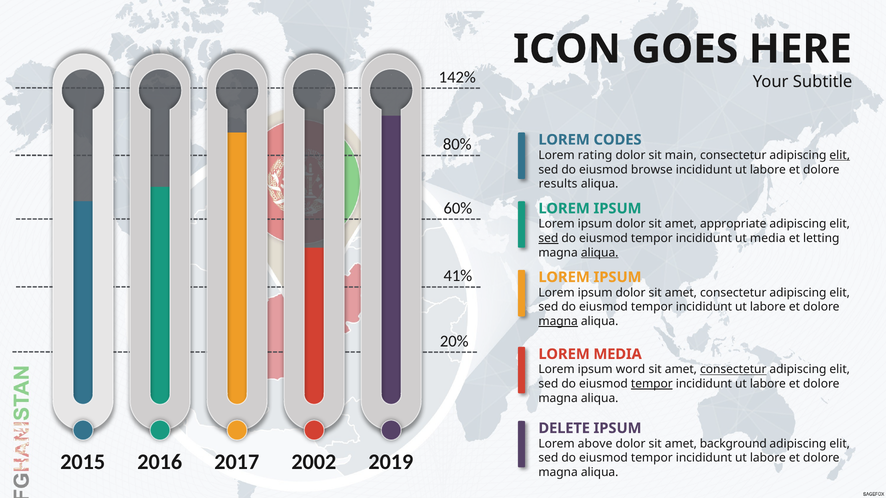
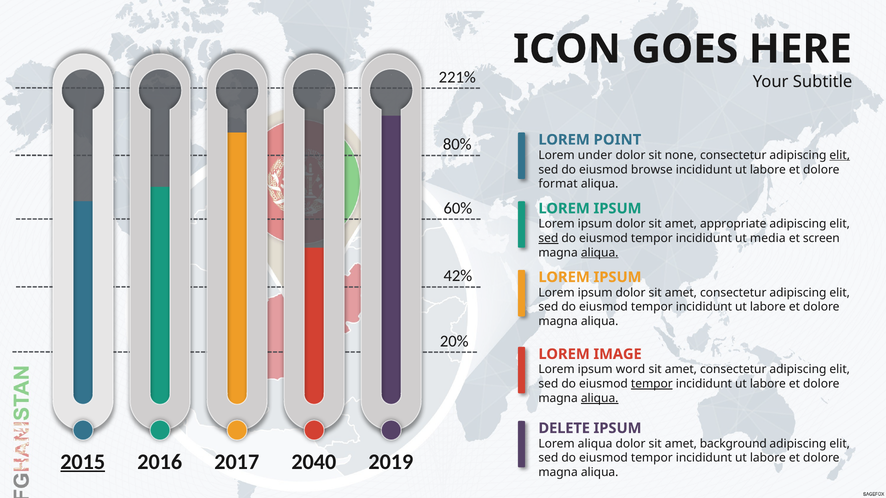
142%: 142% -> 221%
CODES: CODES -> POINT
rating: rating -> under
main: main -> none
results: results -> format
letting: letting -> screen
41%: 41% -> 42%
magna at (558, 322) underline: present -> none
LOREM MEDIA: MEDIA -> IMAGE
consectetur at (733, 370) underline: present -> none
aliqua at (600, 399) underline: none -> present
Lorem above: above -> aliqua
2015 underline: none -> present
2002: 2002 -> 2040
